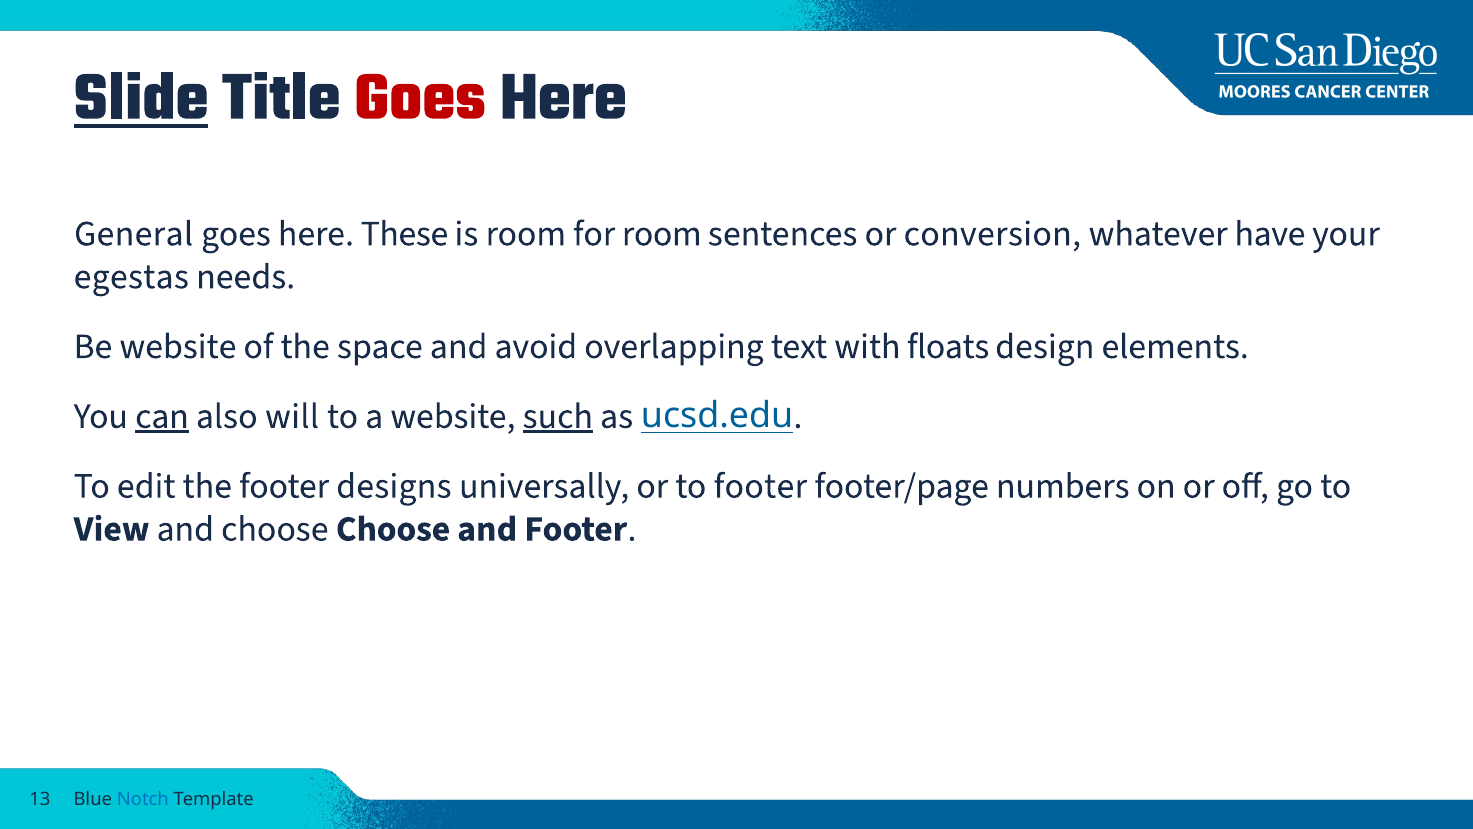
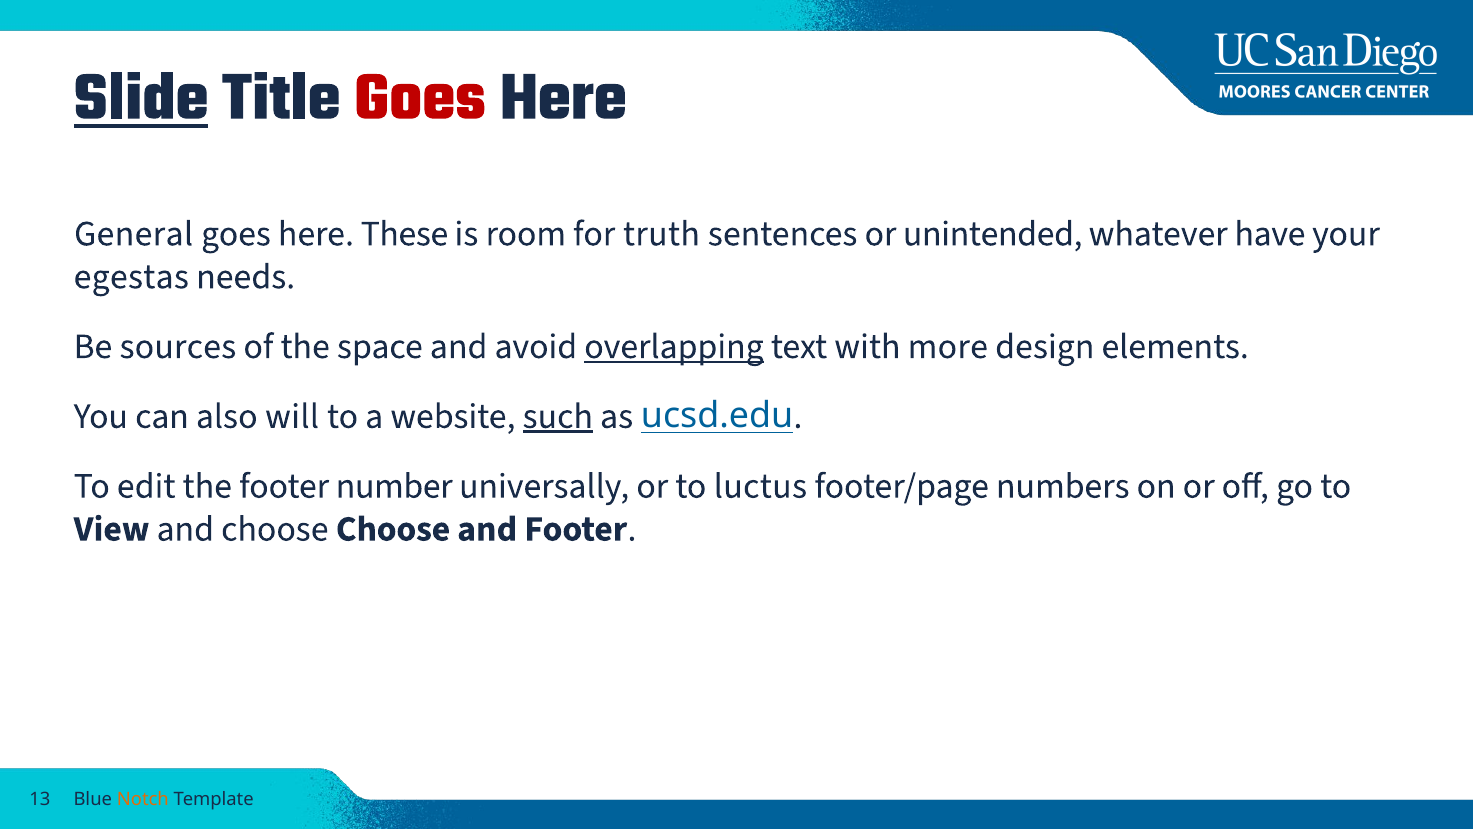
for room: room -> truth
conversion: conversion -> unintended
Be website: website -> sources
overlapping underline: none -> present
floats: floats -> more
can underline: present -> none
designs: designs -> number
to footer: footer -> luctus
Notch colour: blue -> orange
